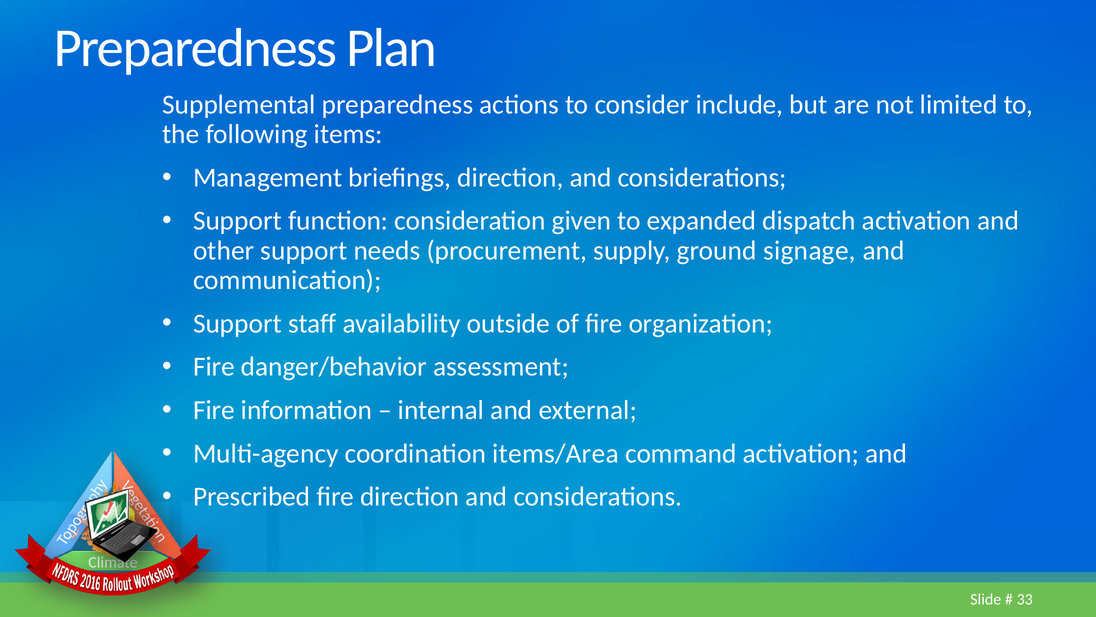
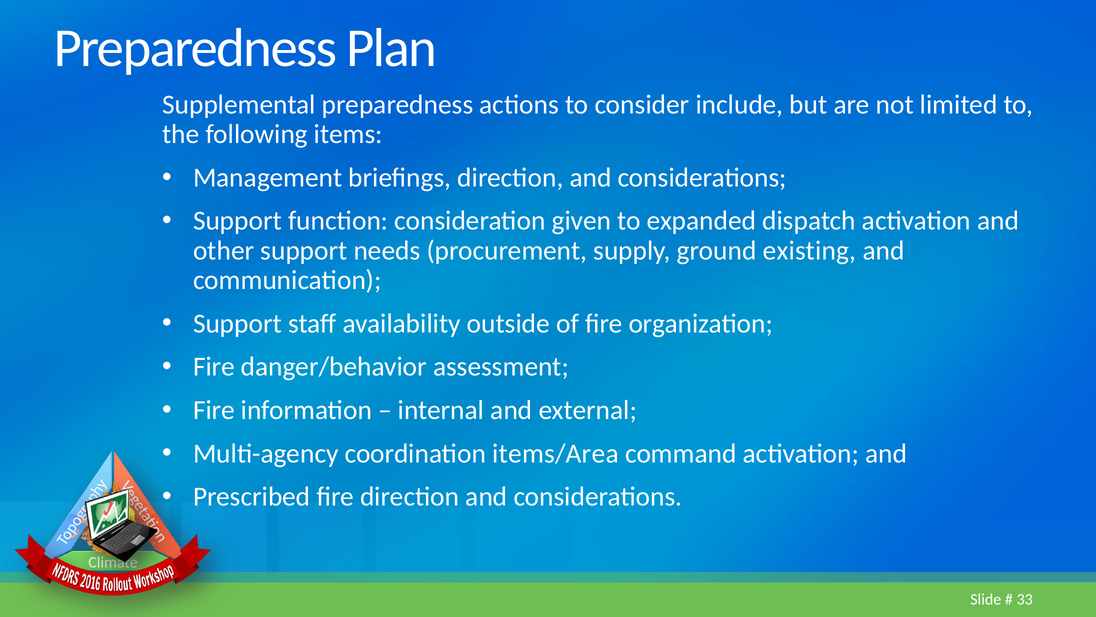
signage: signage -> existing
